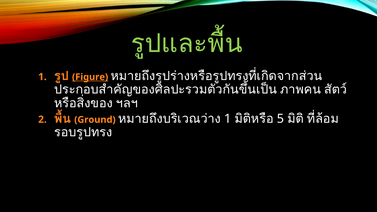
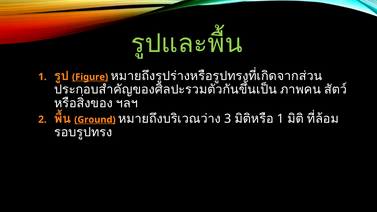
Ground underline: none -> present
1 at (228, 119): 1 -> 3
5 at (280, 119): 5 -> 1
